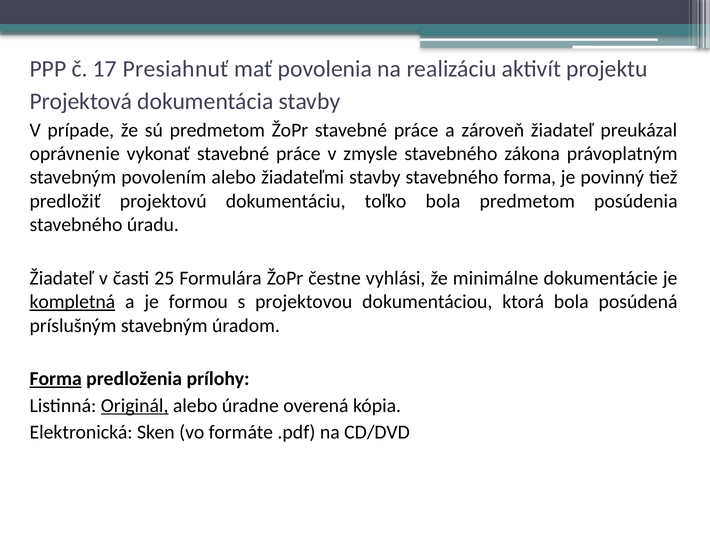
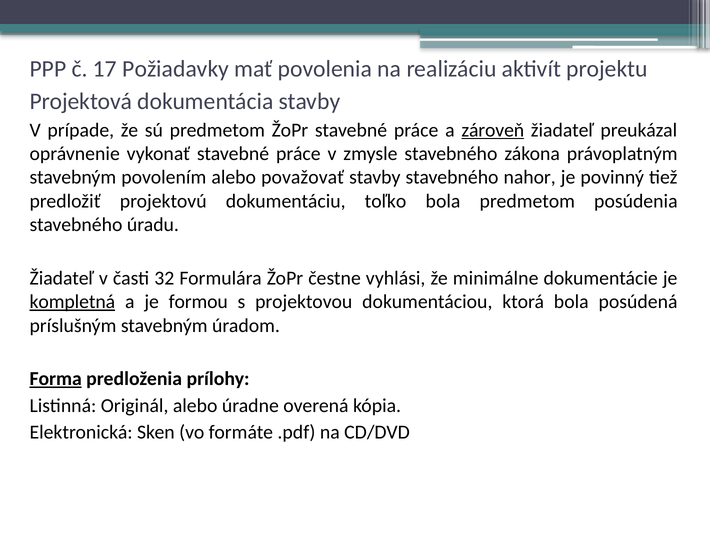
Presiahnuť: Presiahnuť -> Požiadavky
zároveň underline: none -> present
žiadateľmi: žiadateľmi -> považovať
stavebného forma: forma -> nahor
25: 25 -> 32
Originál underline: present -> none
